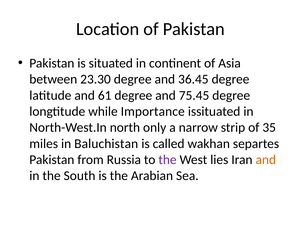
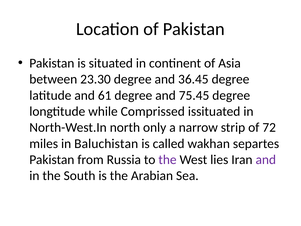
Importance: Importance -> Comprissed
35: 35 -> 72
and at (266, 159) colour: orange -> purple
